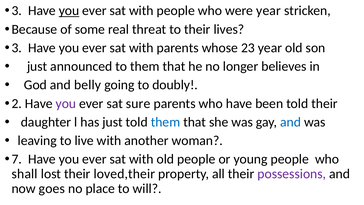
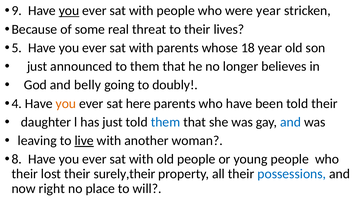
3 at (17, 11): 3 -> 9
3 at (17, 48): 3 -> 5
23: 23 -> 18
2: 2 -> 4
you at (66, 103) colour: purple -> orange
sure: sure -> here
live underline: none -> present
7: 7 -> 8
shall at (25, 174): shall -> their
loved,their: loved,their -> surely,their
possessions colour: purple -> blue
goes: goes -> right
